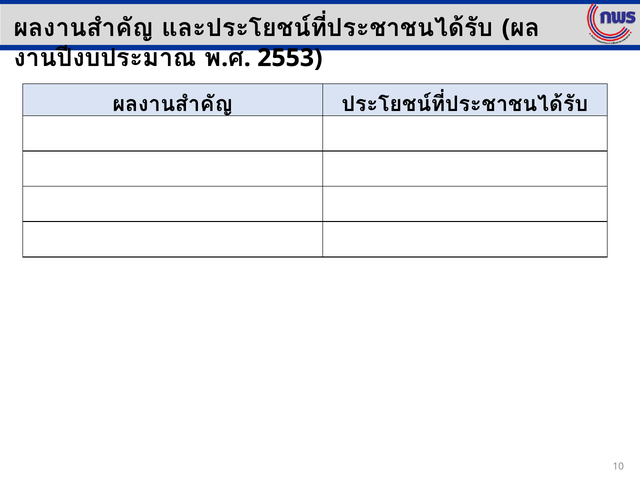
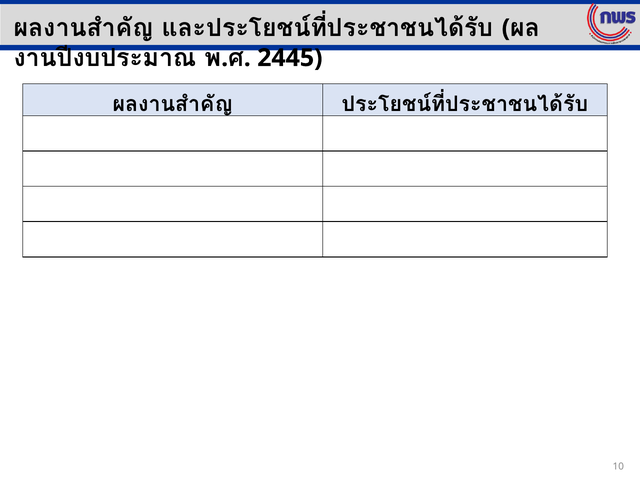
2553: 2553 -> 2445
